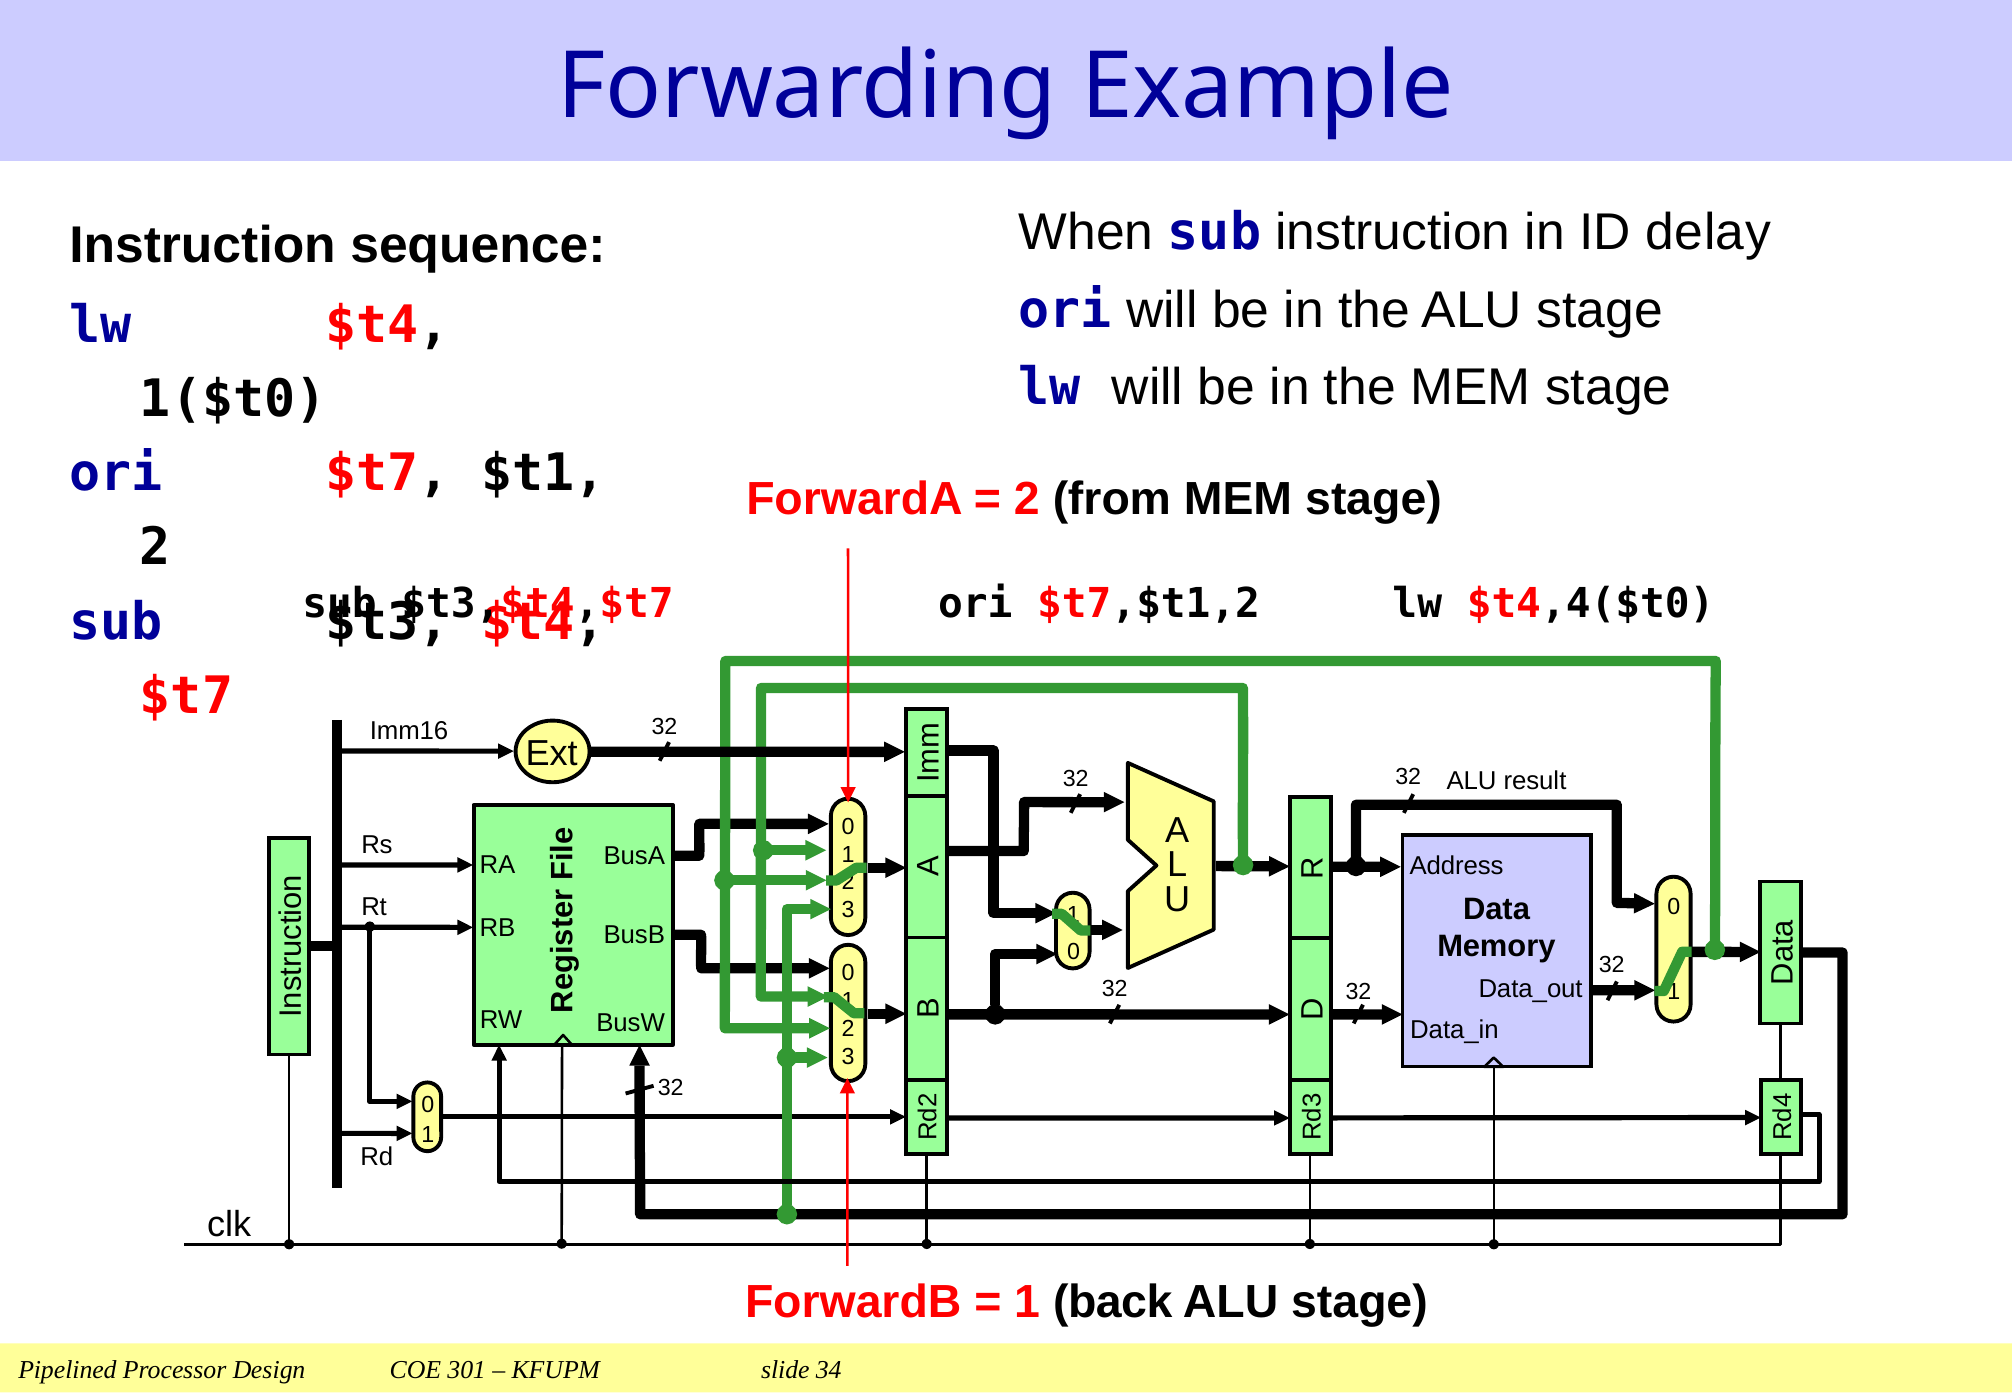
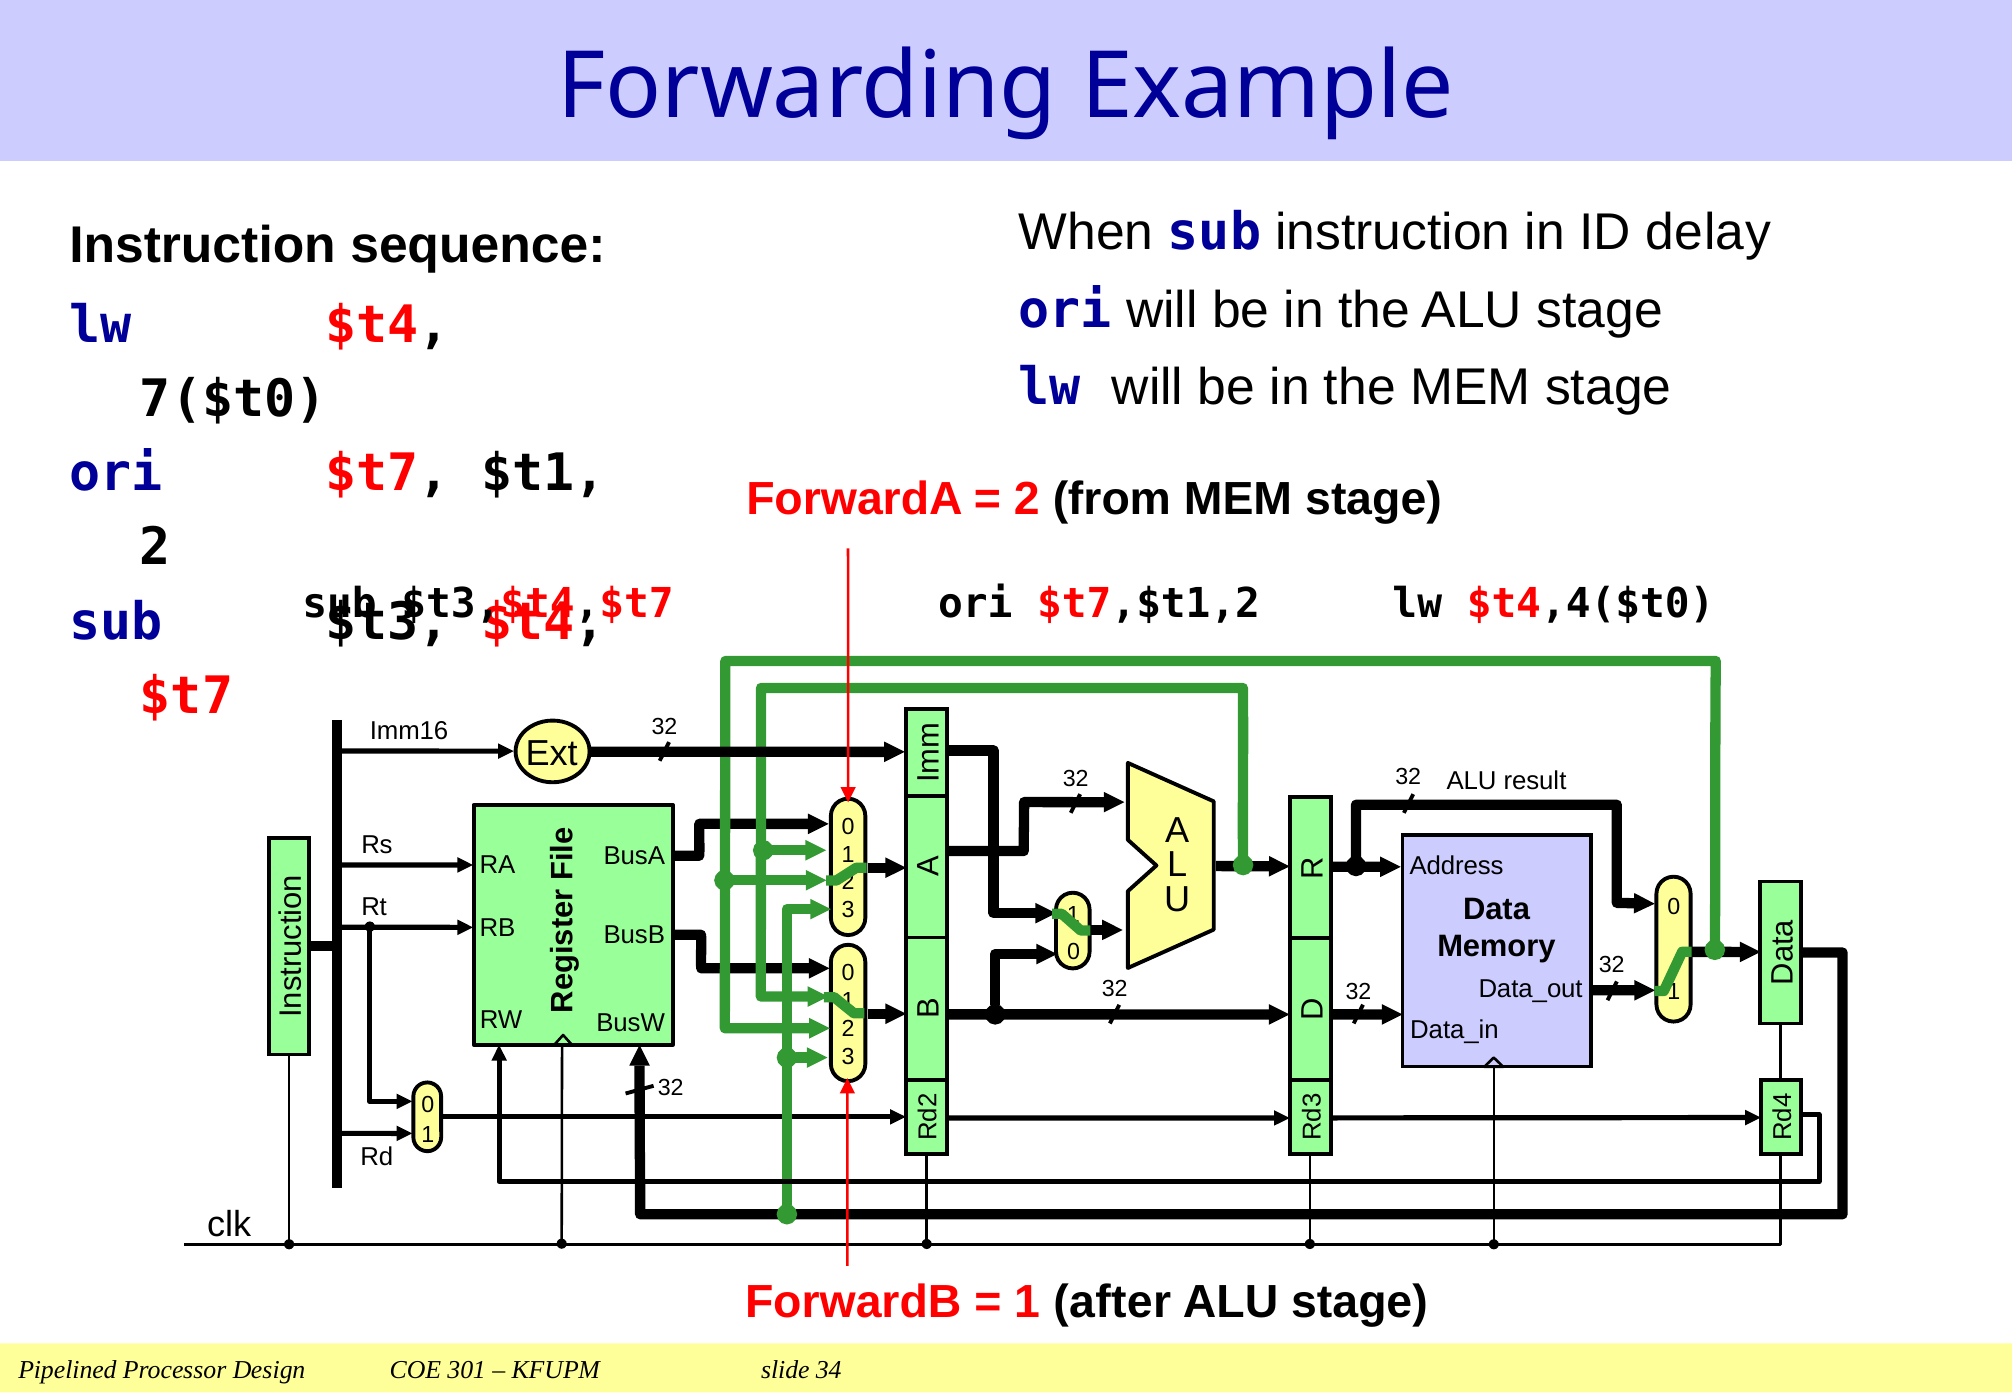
1($t0: 1($t0 -> 7($t0
back: back -> after
